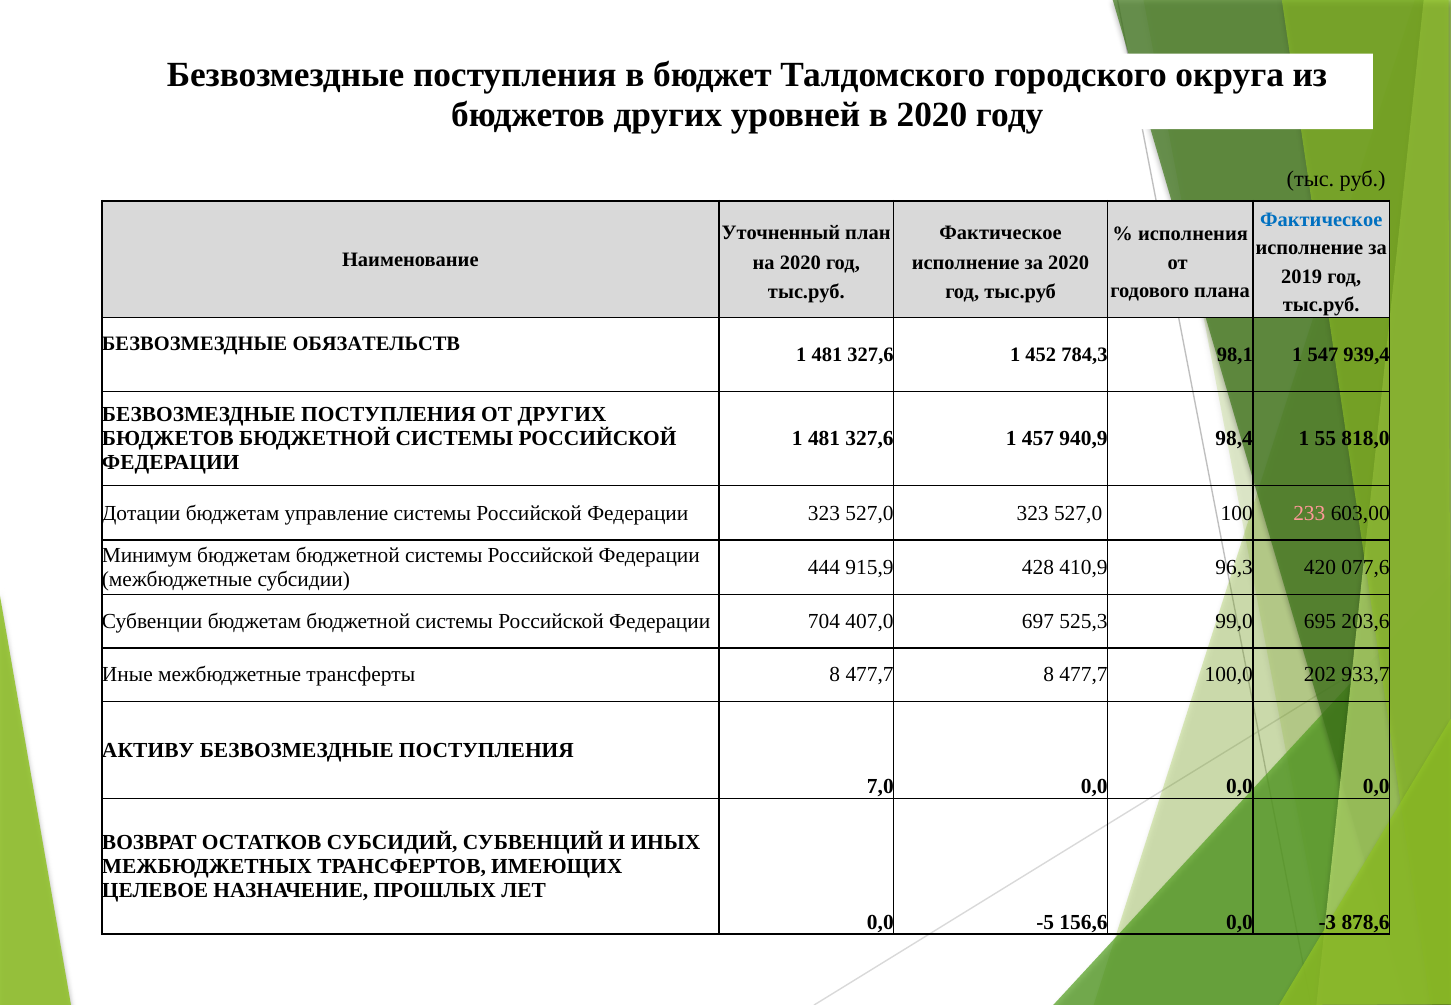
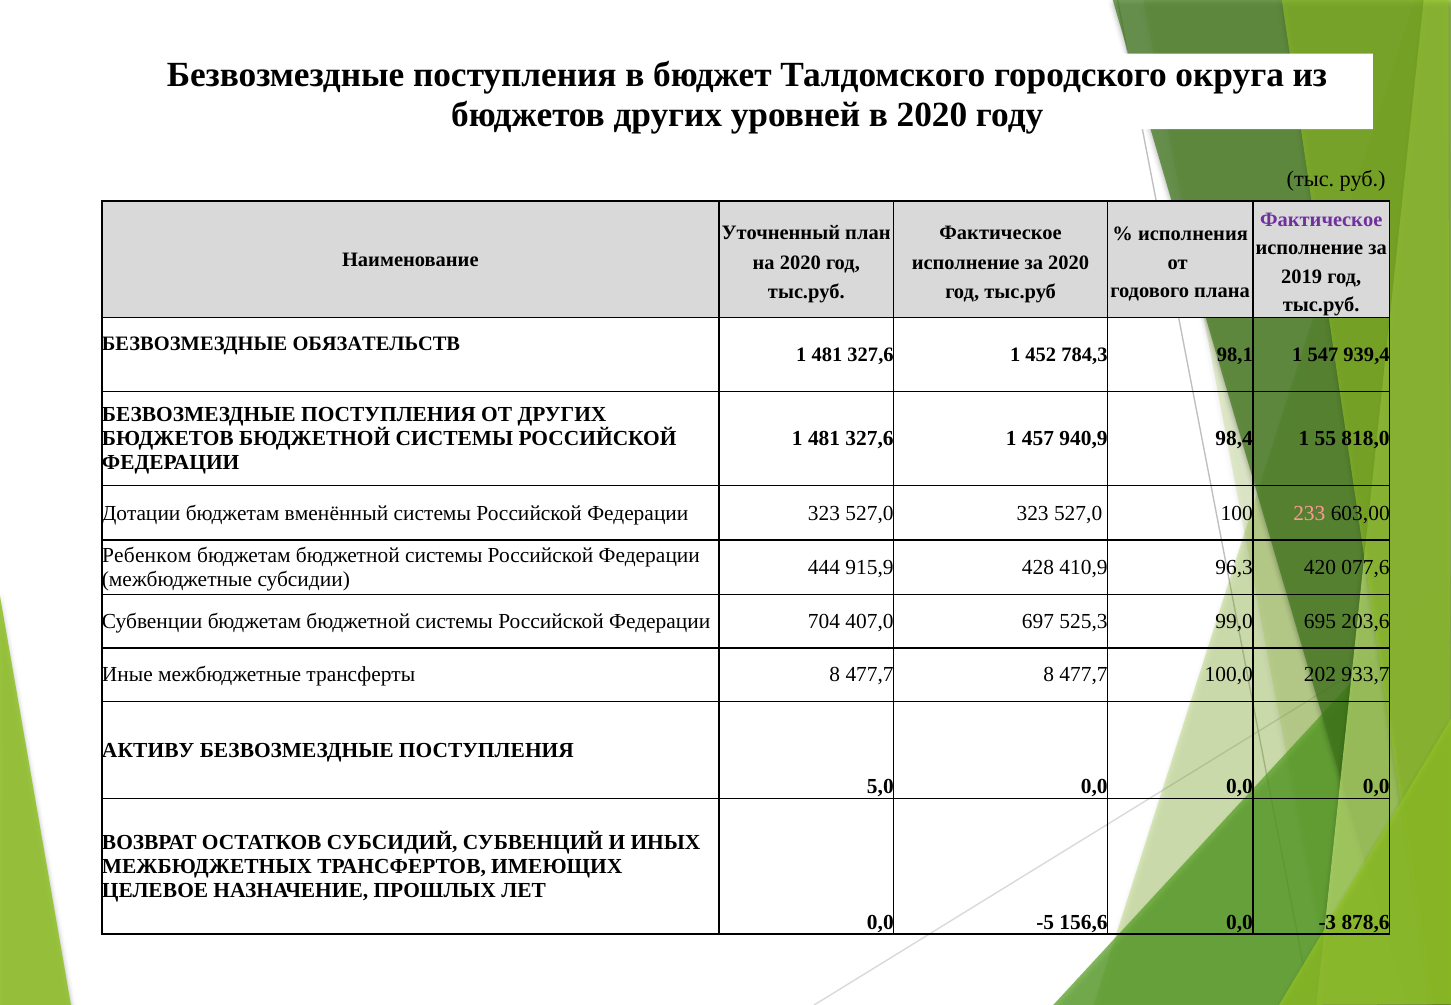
Фактическое at (1321, 219) colour: blue -> purple
управление: управление -> вменённый
Минимум: Минимум -> Ребенком
7,0: 7,0 -> 5,0
